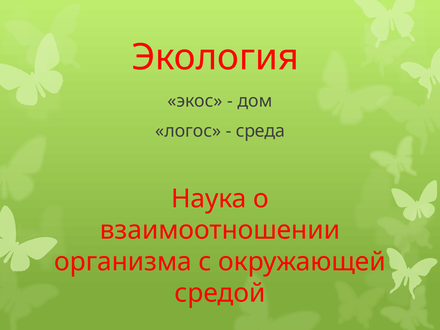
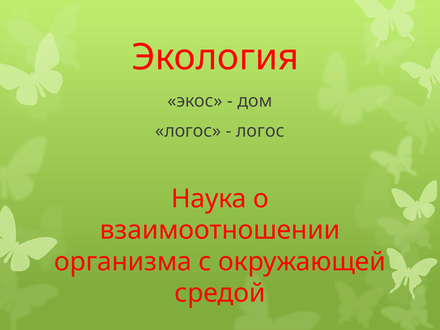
среда at (260, 131): среда -> логос
